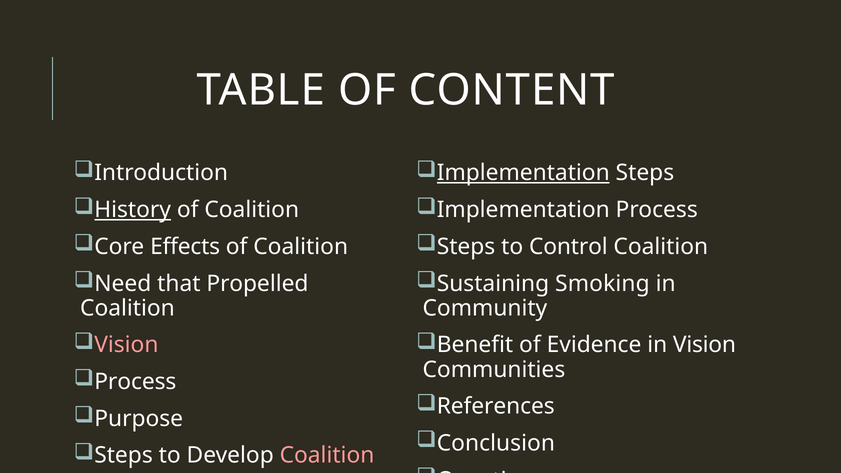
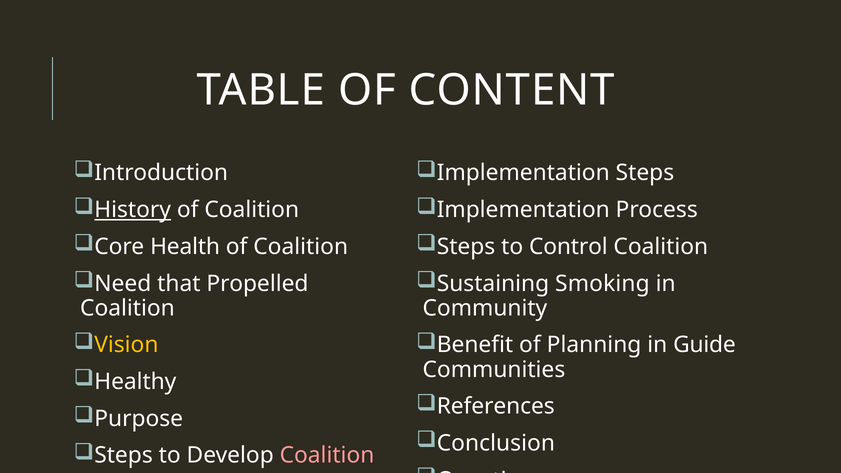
Implementation at (523, 173) underline: present -> none
Effects: Effects -> Health
Vision at (126, 345) colour: pink -> yellow
Evidence: Evidence -> Planning
in Vision: Vision -> Guide
Process at (135, 382): Process -> Healthy
